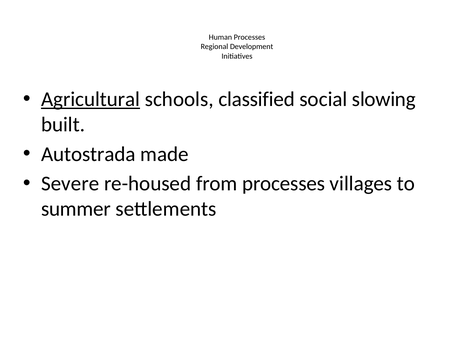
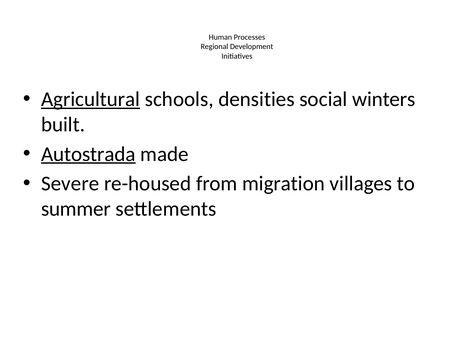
classified: classified -> densities
slowing: slowing -> winters
Autostrada underline: none -> present
from processes: processes -> migration
